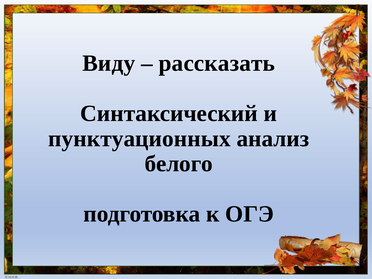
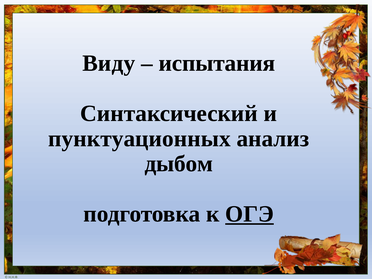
рассказать: рассказать -> испытания
белого: белого -> дыбом
ОГЭ underline: none -> present
